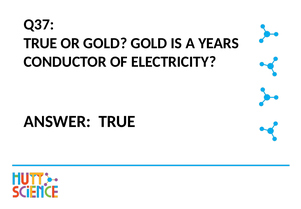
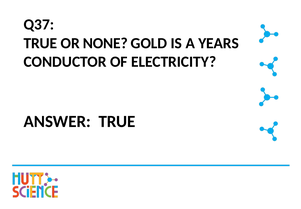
OR GOLD: GOLD -> NONE
